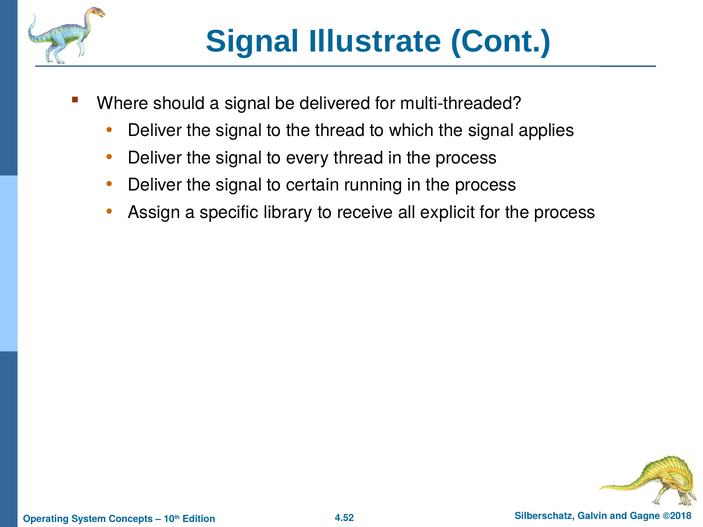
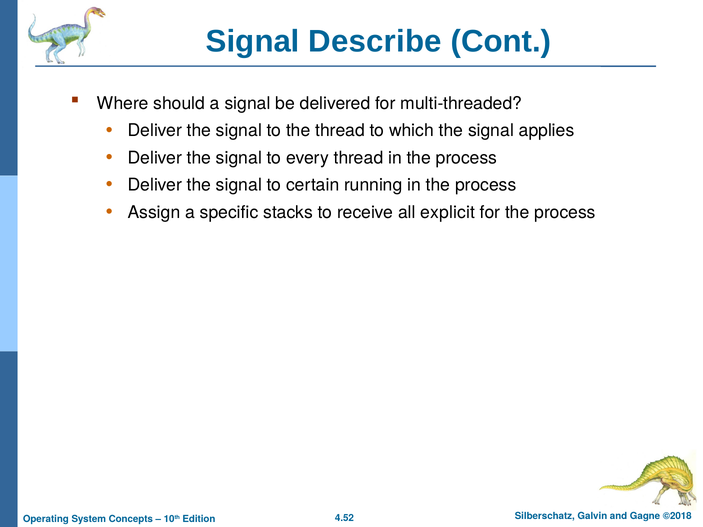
Illustrate: Illustrate -> Describe
library: library -> stacks
